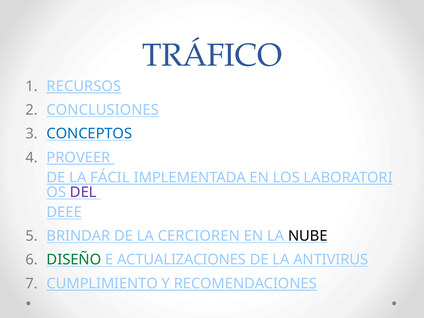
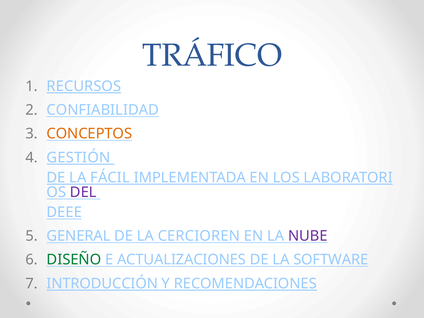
CONCLUSIONES: CONCLUSIONES -> CONFIABILIDAD
CONCEPTOS colour: blue -> orange
PROVEER: PROVEER -> GESTIÓN
BRINDAR: BRINDAR -> GENERAL
NUBE colour: black -> purple
ANTIVIRUS: ANTIVIRUS -> SOFTWARE
CUMPLIMIENTO: CUMPLIMIENTO -> INTRODUCCIÓN
